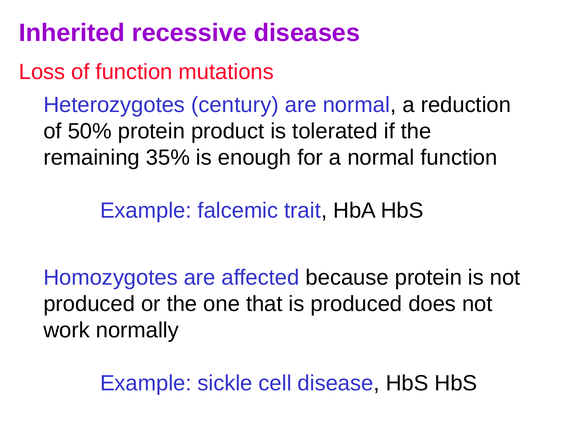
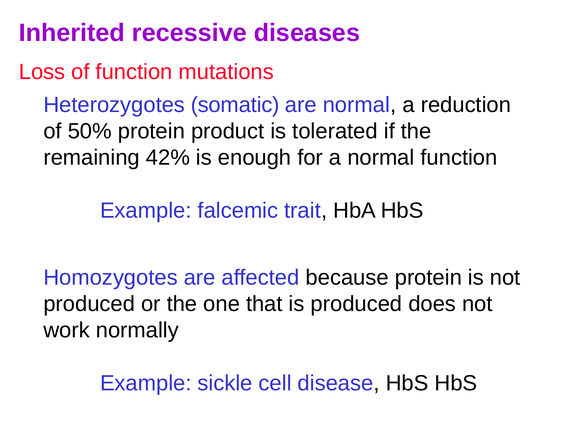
century: century -> somatic
35%: 35% -> 42%
